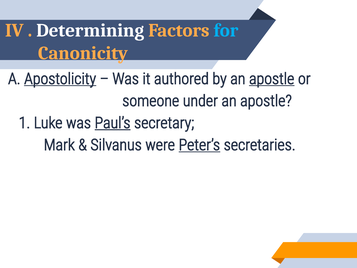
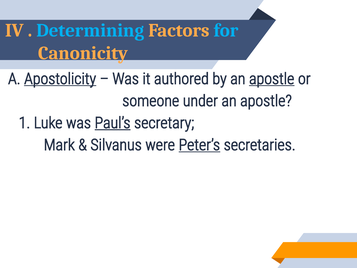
Determining colour: white -> light blue
